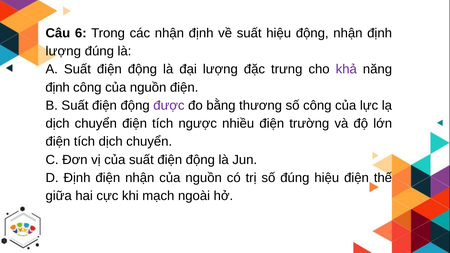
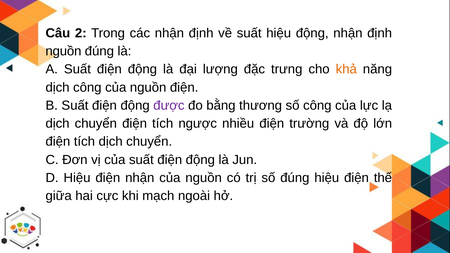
6: 6 -> 2
lượng at (63, 51): lượng -> nguồn
khả colour: purple -> orange
định at (58, 87): định -> dịch
D Định: Định -> Hiệu
